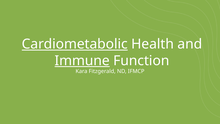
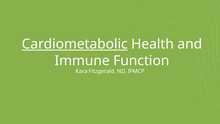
Immune underline: present -> none
